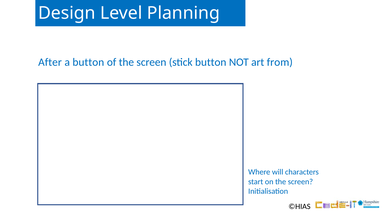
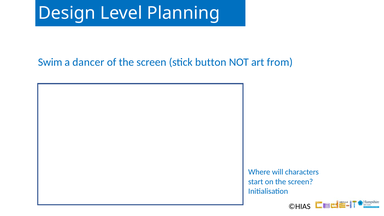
After: After -> Swim
a button: button -> dancer
